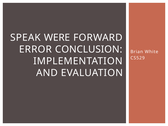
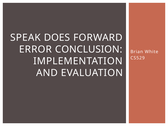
WERE: WERE -> DOES
